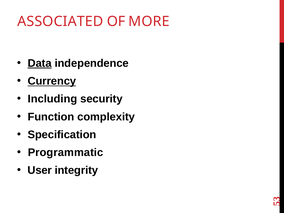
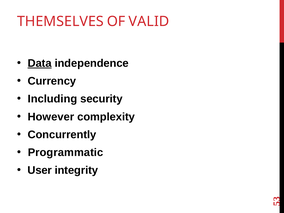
ASSOCIATED: ASSOCIATED -> THEMSELVES
MORE: MORE -> VALID
Currency underline: present -> none
Function: Function -> However
Specification: Specification -> Concurrently
